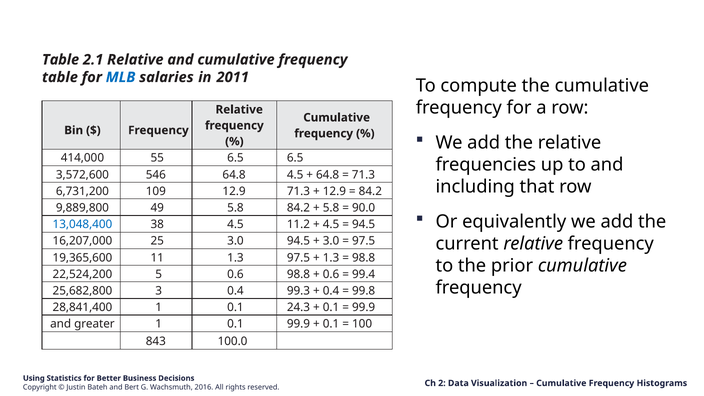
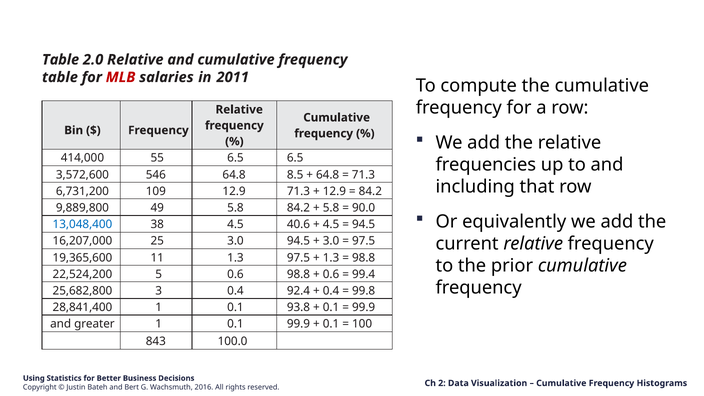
2.1: 2.1 -> 2.0
MLB colour: blue -> red
64.8 4.5: 4.5 -> 8.5
11.2: 11.2 -> 40.6
99.3: 99.3 -> 92.4
24.3: 24.3 -> 93.8
